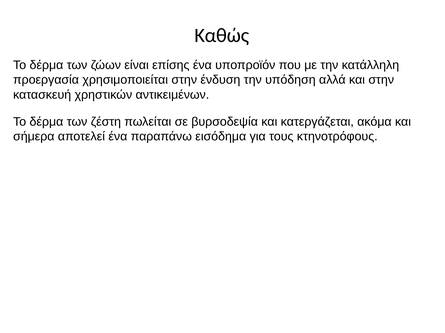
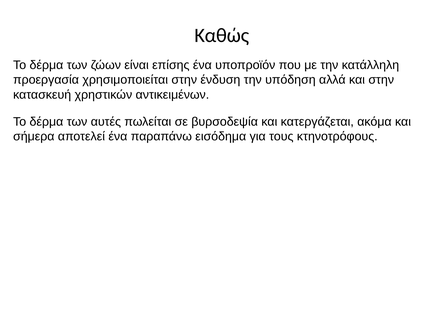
ζέστη: ζέστη -> αυτές
